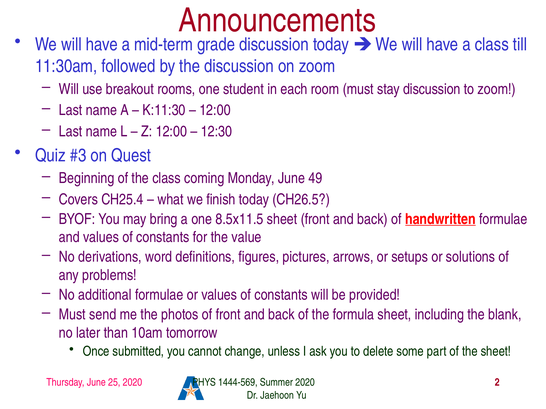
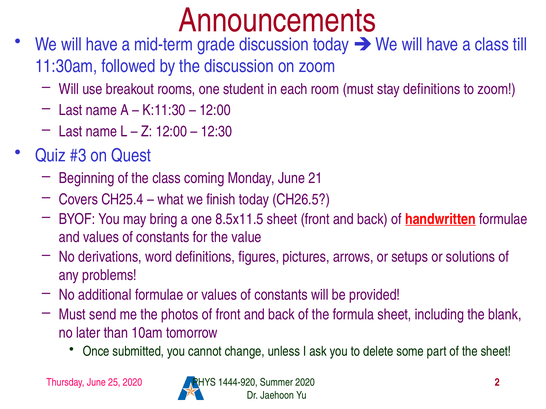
stay discussion: discussion -> definitions
49: 49 -> 21
1444-569: 1444-569 -> 1444-920
